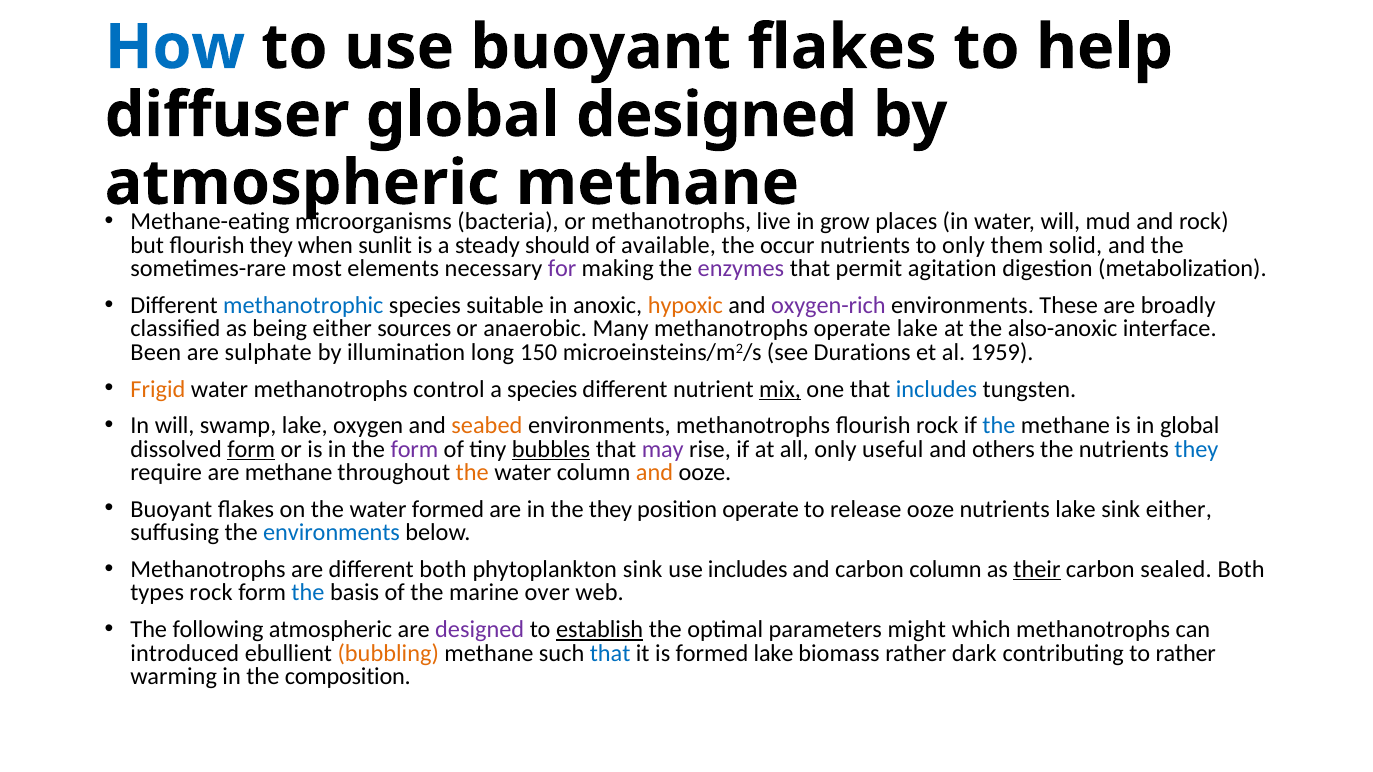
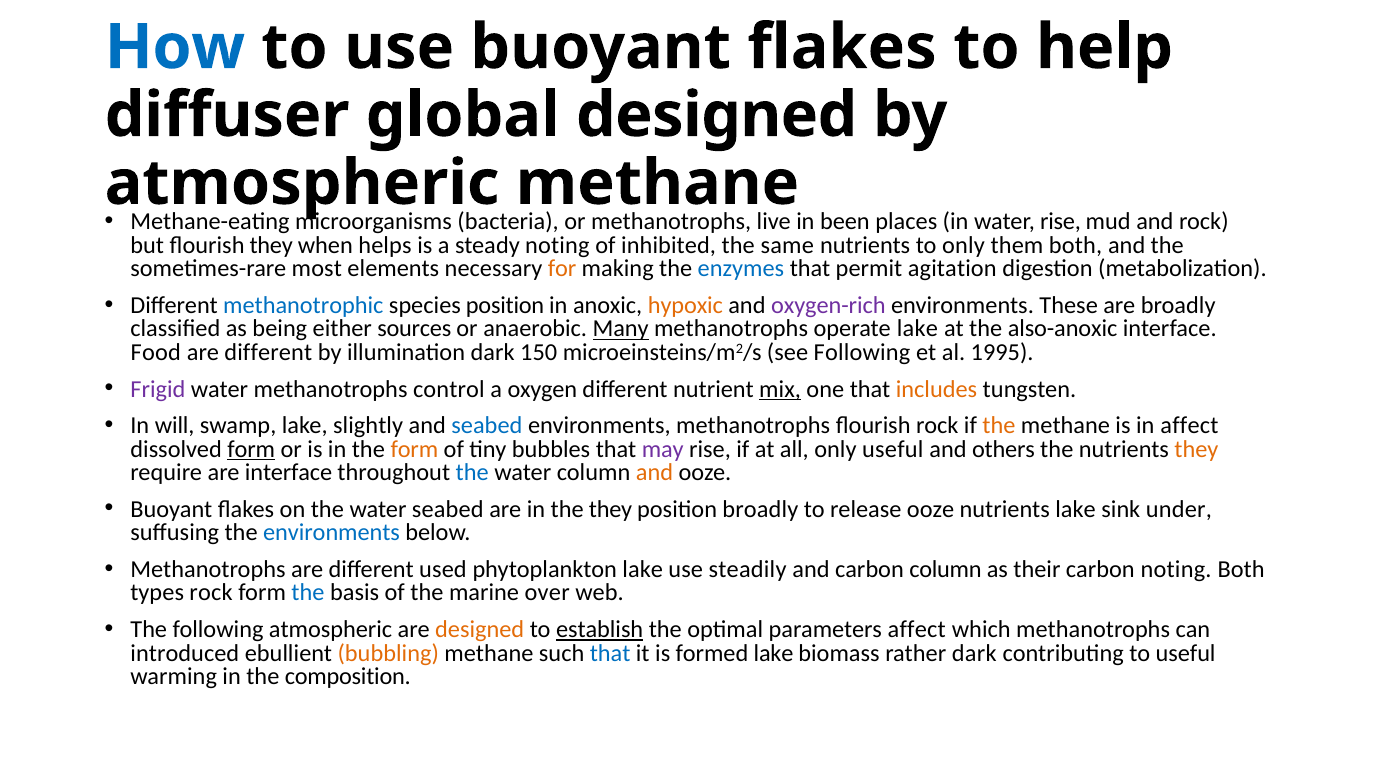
grow: grow -> been
water will: will -> rise
sunlit: sunlit -> helps
steady should: should -> noting
available: available -> inhibited
occur: occur -> same
them solid: solid -> both
for colour: purple -> orange
enzymes colour: purple -> blue
species suitable: suitable -> position
Many underline: none -> present
Been: Been -> Food
sulphate at (268, 353): sulphate -> different
illumination long: long -> dark
see Durations: Durations -> Following
1959: 1959 -> 1995
Frigid colour: orange -> purple
a species: species -> oxygen
includes at (936, 389) colour: blue -> orange
oxygen: oxygen -> slightly
seabed at (487, 426) colour: orange -> blue
the at (999, 426) colour: blue -> orange
in global: global -> affect
form at (414, 449) colour: purple -> orange
bubbles underline: present -> none
they at (1196, 449) colour: blue -> orange
are methane: methane -> interface
the at (472, 473) colour: orange -> blue
water formed: formed -> seabed
position operate: operate -> broadly
sink either: either -> under
different both: both -> used
phytoplankton sink: sink -> lake
use includes: includes -> steadily
their underline: present -> none
carbon sealed: sealed -> noting
designed at (480, 630) colour: purple -> orange
parameters might: might -> affect
to rather: rather -> useful
